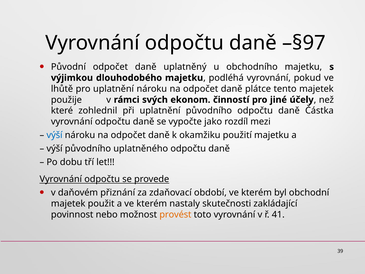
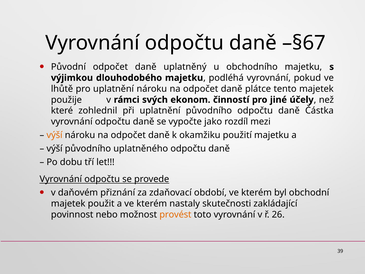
–§97: –§97 -> –§67
výší at (55, 135) colour: blue -> orange
41: 41 -> 26
